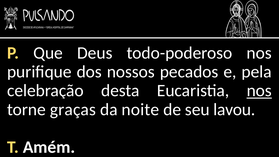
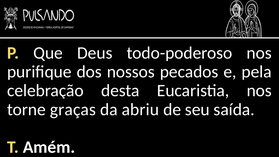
nos at (259, 91) underline: present -> none
noite: noite -> abriu
lavou: lavou -> saída
